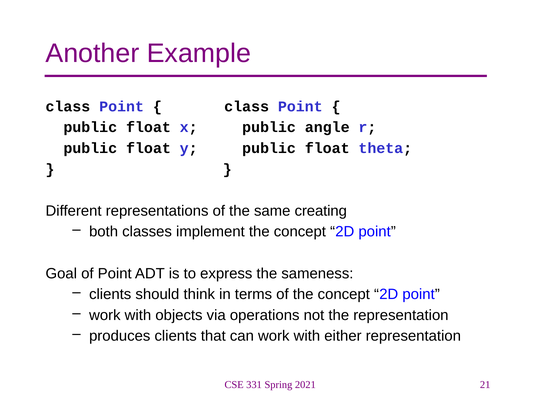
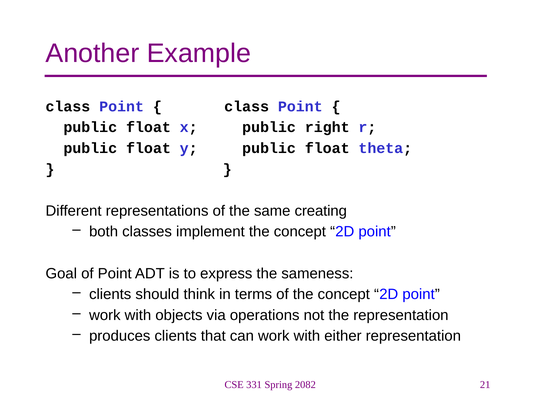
angle: angle -> right
2021: 2021 -> 2082
